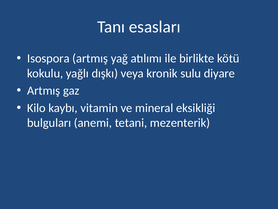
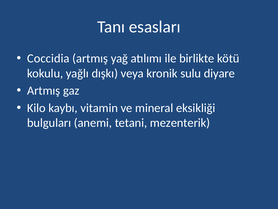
Isospora: Isospora -> Coccidia
